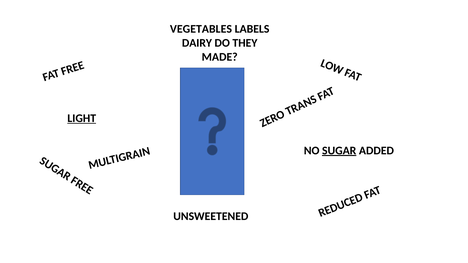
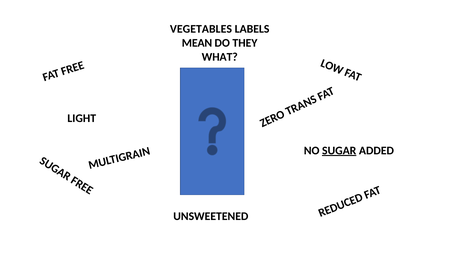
DAIRY: DAIRY -> MEAN
MADE: MADE -> WHAT
LIGHT underline: present -> none
